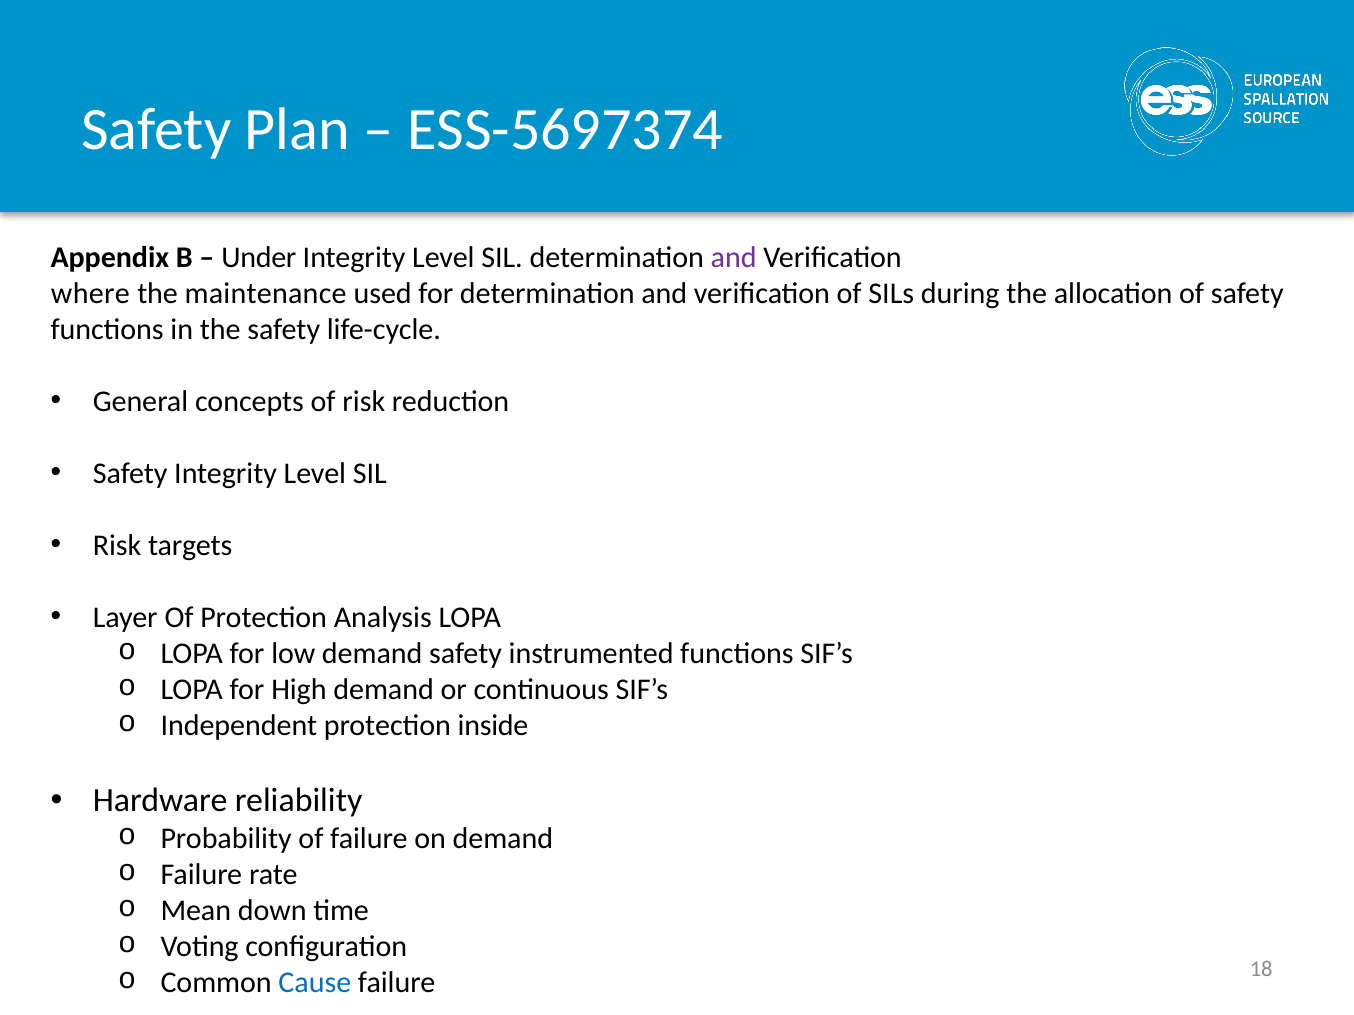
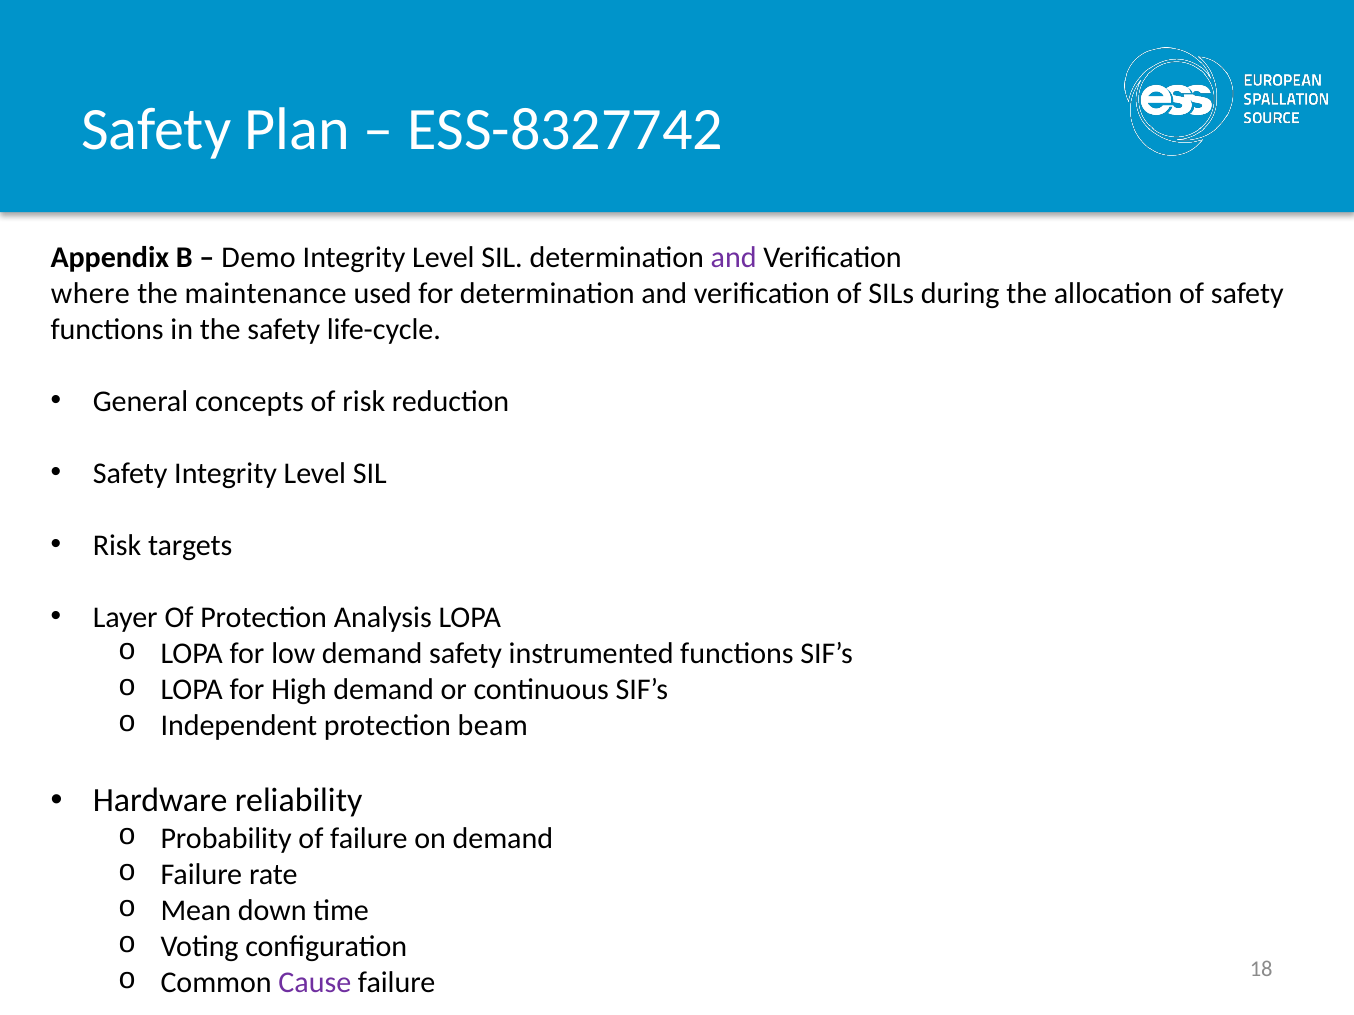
ESS-5697374: ESS-5697374 -> ESS-8327742
Under: Under -> Demo
inside: inside -> beam
Cause colour: blue -> purple
